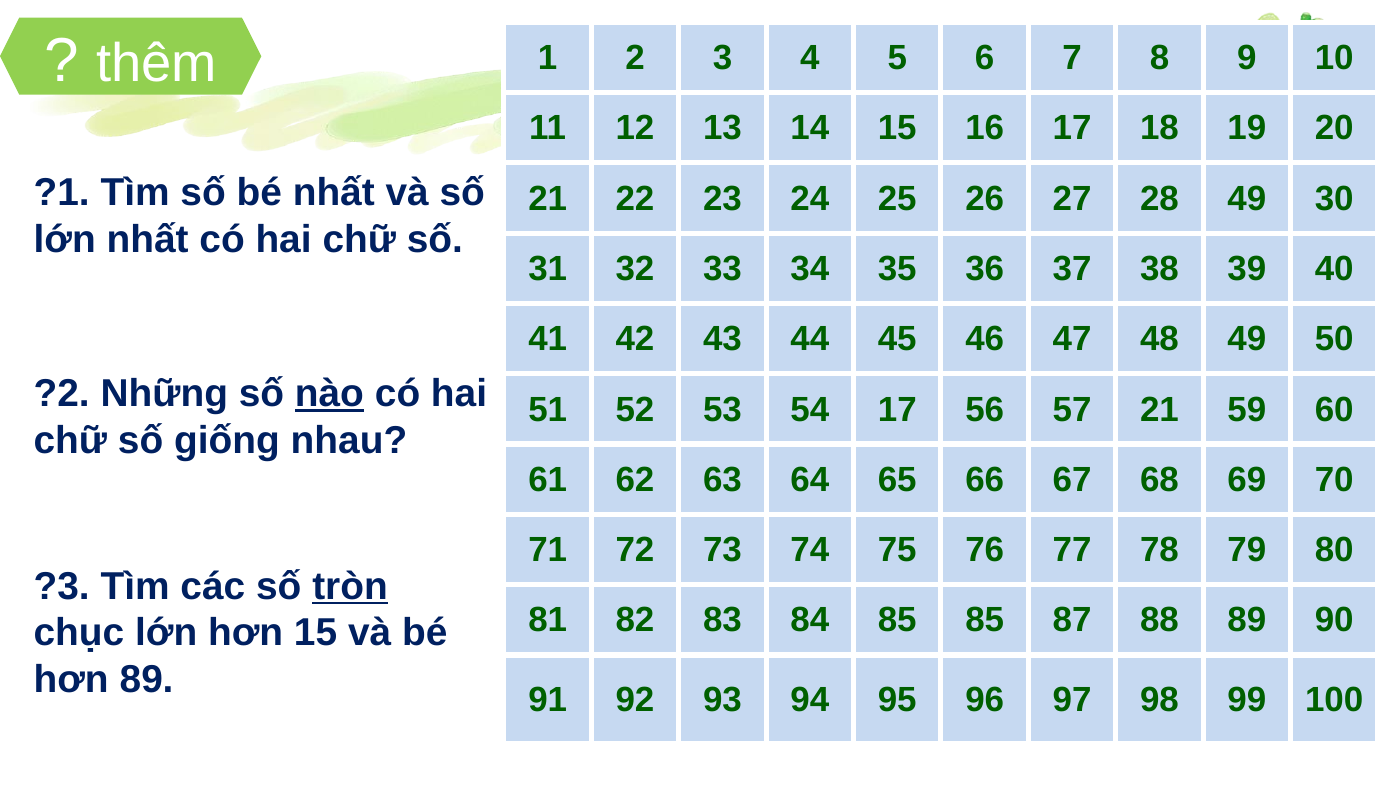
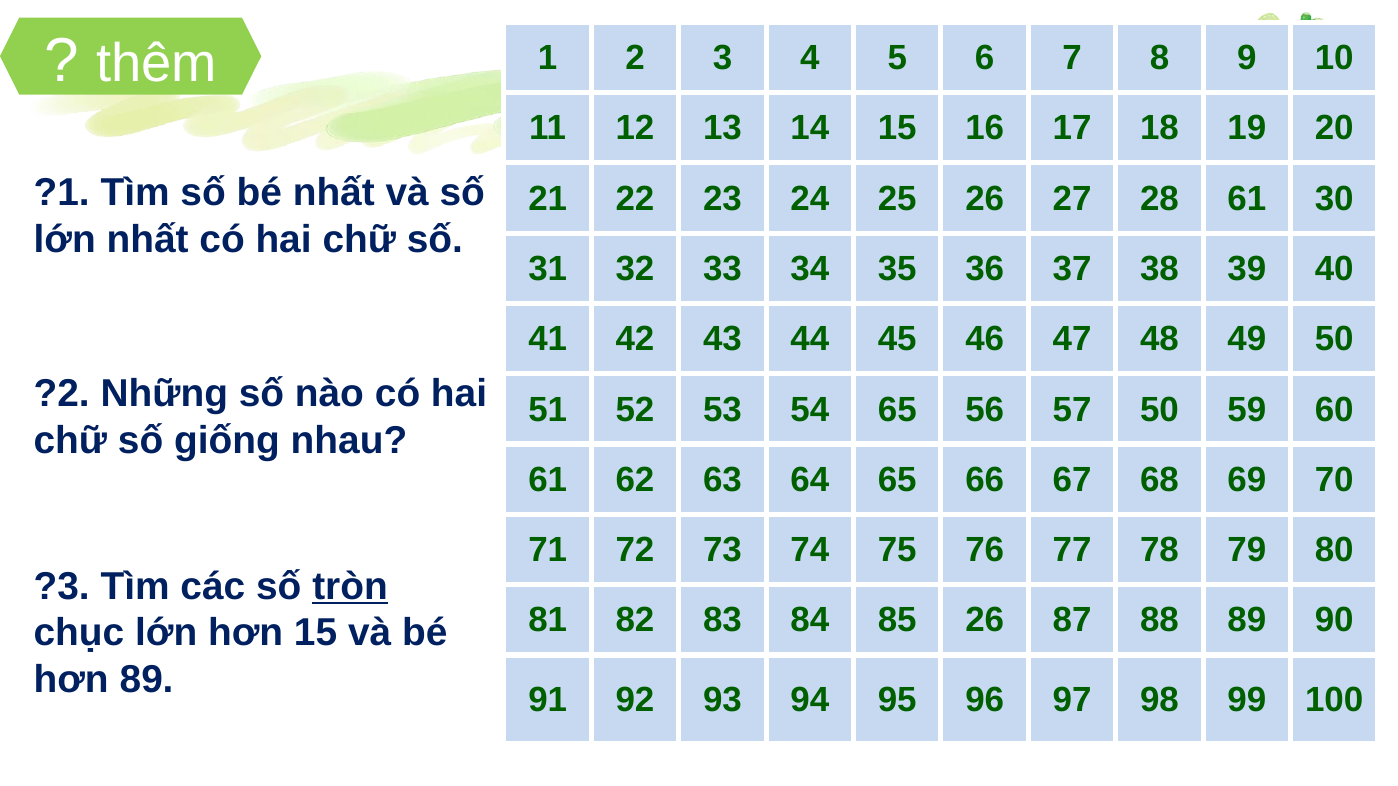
28 49: 49 -> 61
nào underline: present -> none
54 17: 17 -> 65
57 21: 21 -> 50
85 85: 85 -> 26
